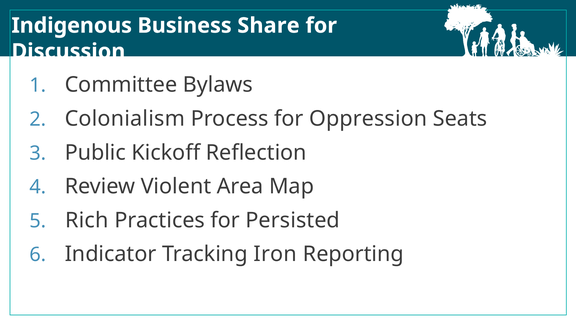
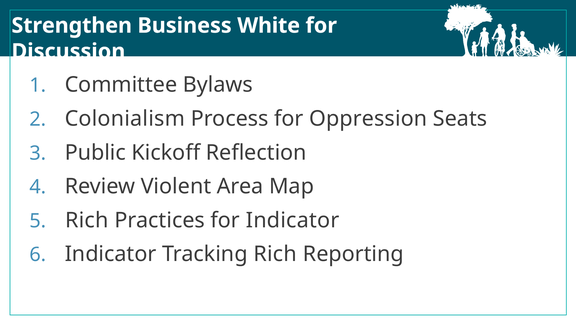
Indigenous: Indigenous -> Strengthen
Share: Share -> White
for Persisted: Persisted -> Indicator
Tracking Iron: Iron -> Rich
